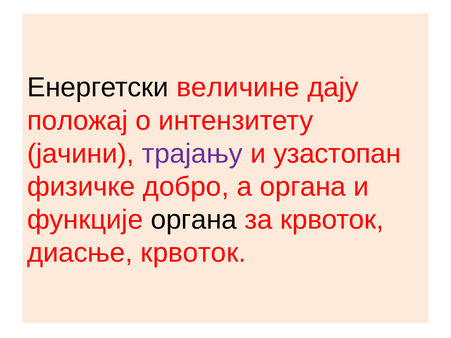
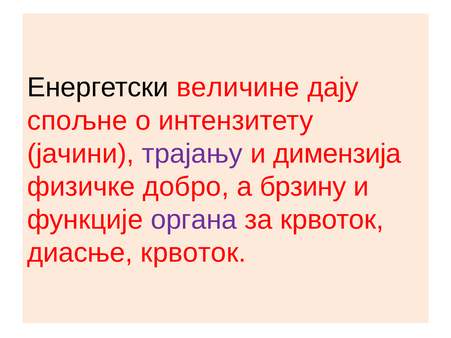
положај: положај -> спољне
узастопан: узастопан -> димензија
а органа: органа -> брзину
органа at (194, 220) colour: black -> purple
